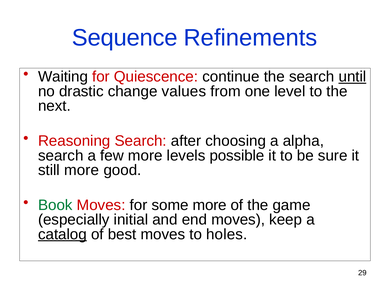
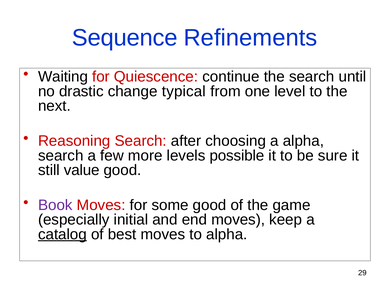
until underline: present -> none
values: values -> typical
still more: more -> value
Book colour: green -> purple
some more: more -> good
to holes: holes -> alpha
